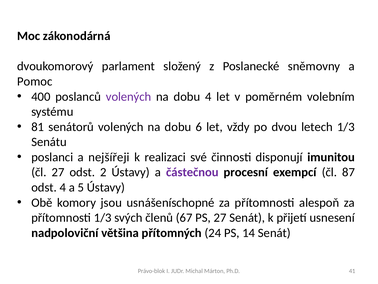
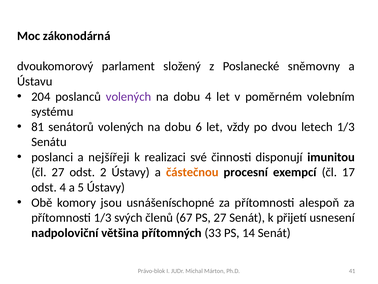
Pomoc: Pomoc -> Ústavu
400: 400 -> 204
částečnou colour: purple -> orange
87: 87 -> 17
24: 24 -> 33
